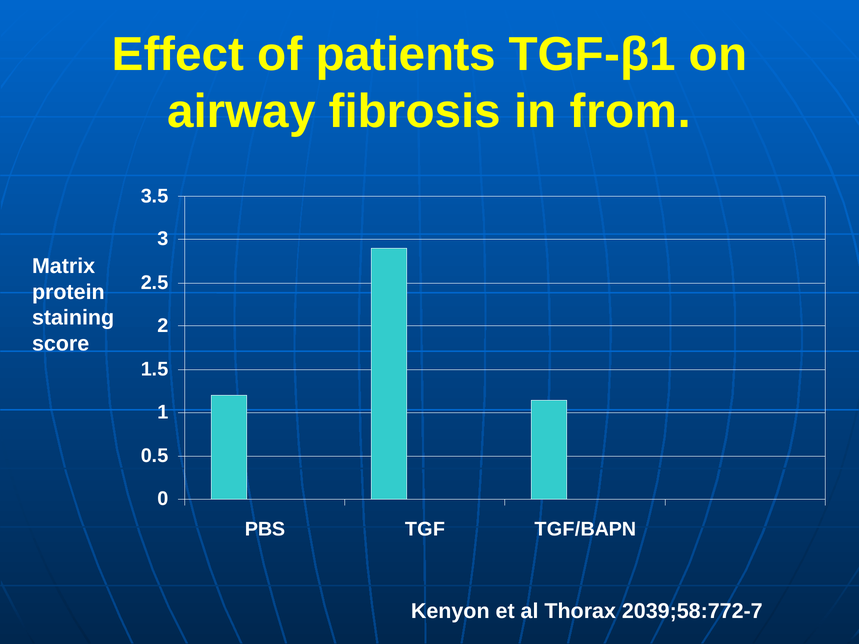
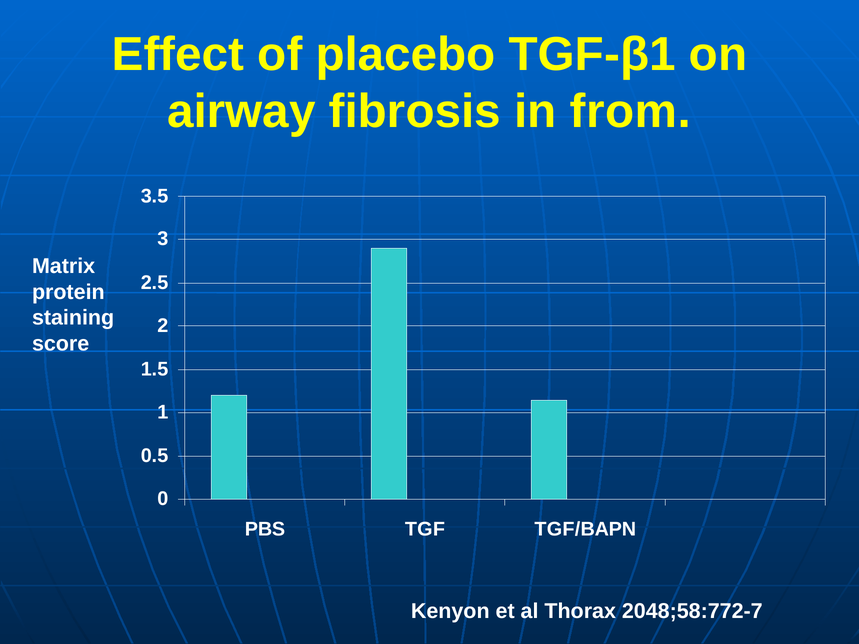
patients: patients -> placebo
2039;58:772-7: 2039;58:772-7 -> 2048;58:772-7
